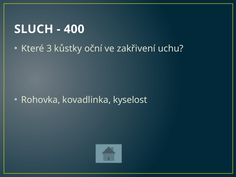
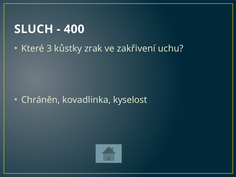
oční: oční -> zrak
Rohovka: Rohovka -> Chráněn
